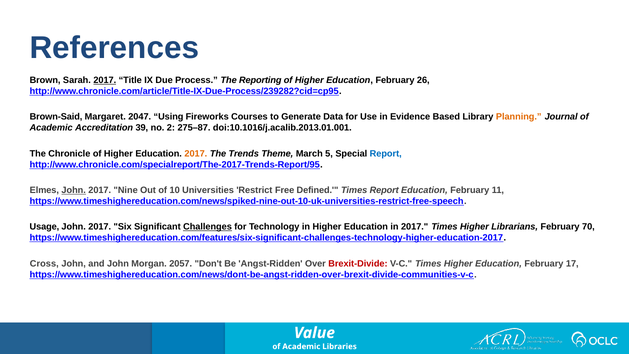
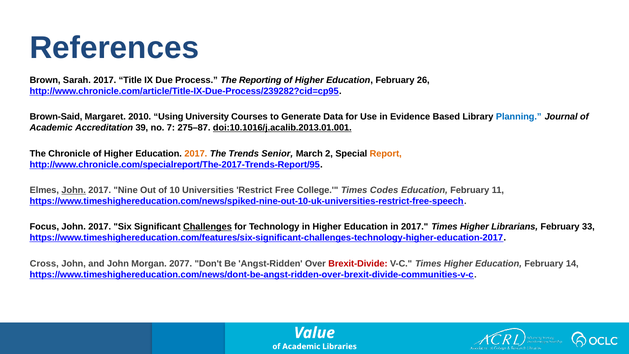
2017 at (105, 80) underline: present -> none
2047: 2047 -> 2010
Fireworks: Fireworks -> University
Planning colour: orange -> blue
2: 2 -> 7
doi:10.1016/j.acalib.2013.01.001 underline: none -> present
Theme: Theme -> Senior
5: 5 -> 2
Report at (386, 153) colour: blue -> orange
Defined: Defined -> College
Times Report: Report -> Codes
Usage: Usage -> Focus
70: 70 -> 33
2057: 2057 -> 2077
17: 17 -> 14
